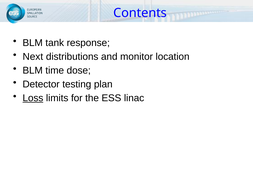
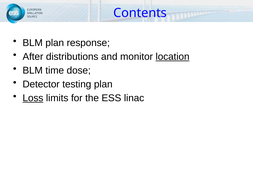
BLM tank: tank -> plan
Next: Next -> After
location underline: none -> present
